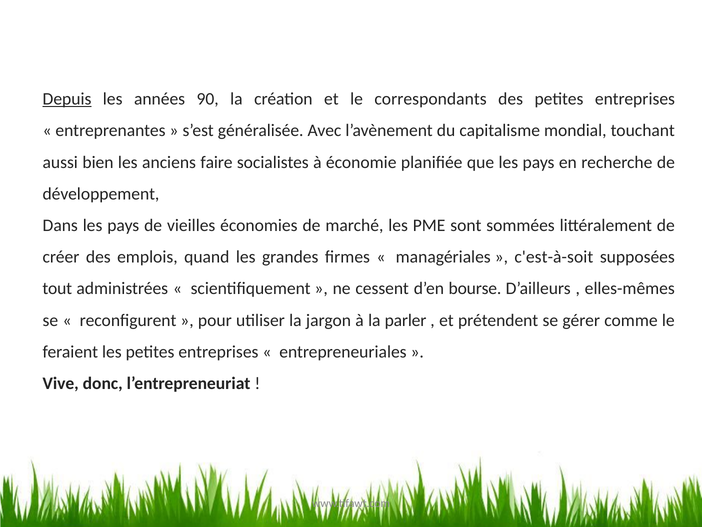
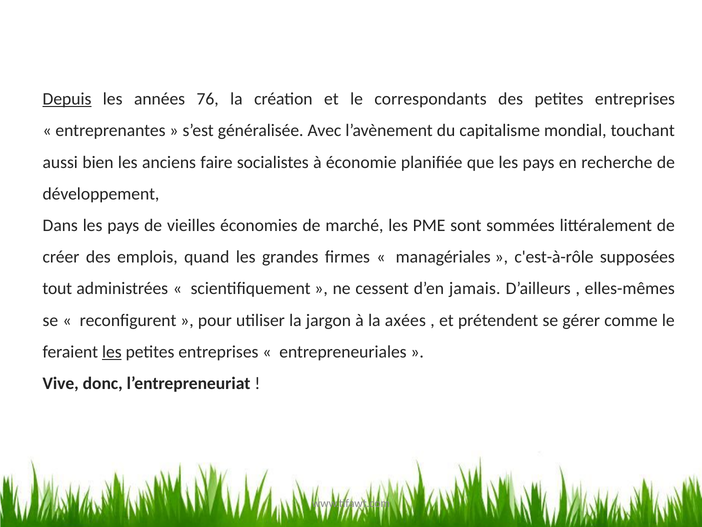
90: 90 -> 76
c'est-à-soit: c'est-à-soit -> c'est-à-rôle
bourse: bourse -> jamais
parler: parler -> axées
les at (112, 352) underline: none -> present
